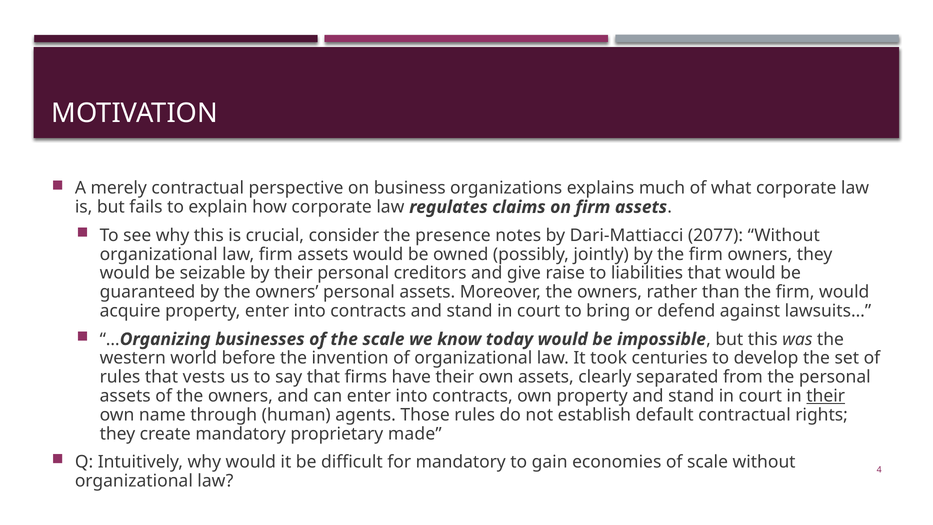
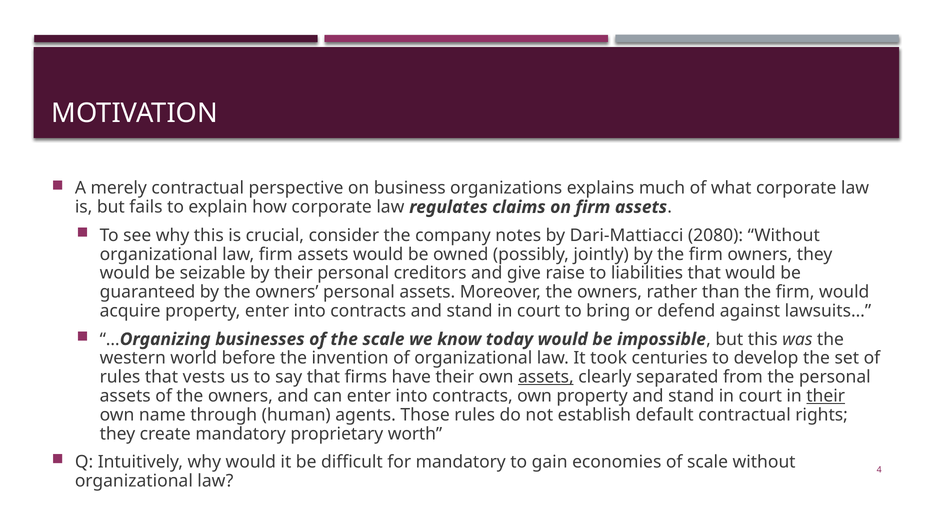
presence: presence -> company
2077: 2077 -> 2080
assets at (546, 377) underline: none -> present
made: made -> worth
